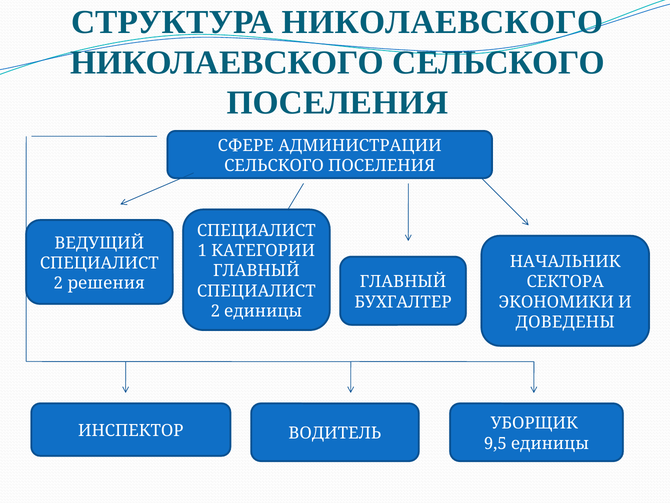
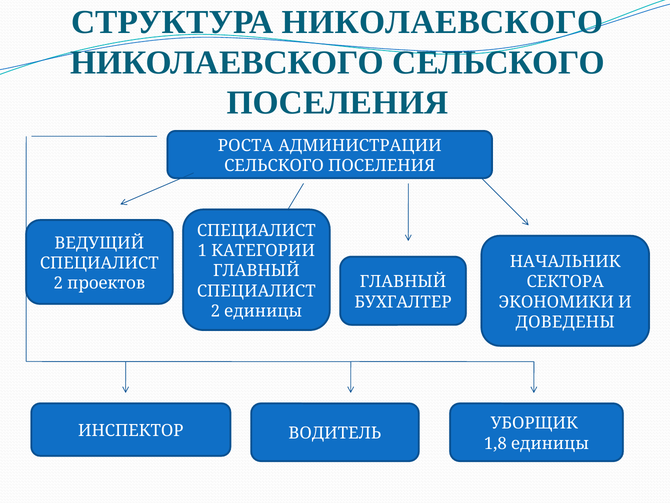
СФЕРЕ: СФЕРЕ -> РОСТА
решения: решения -> проектов
9,5: 9,5 -> 1,8
